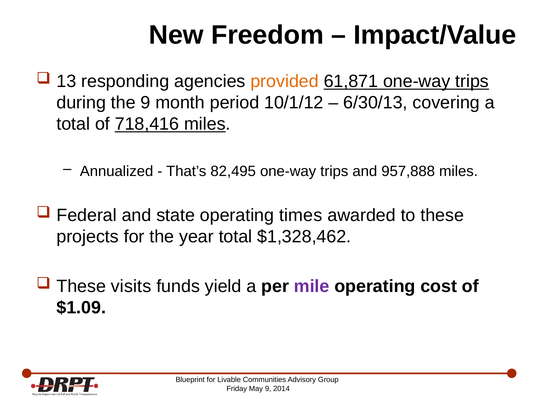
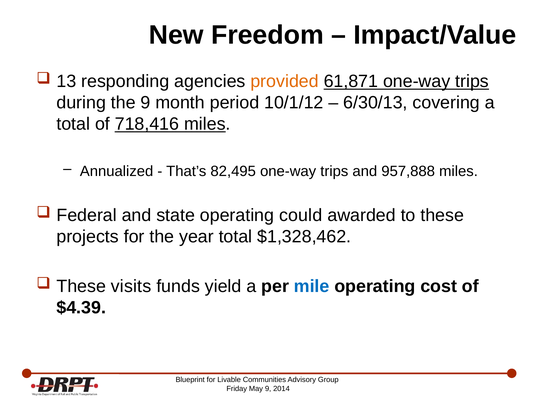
times: times -> could
mile colour: purple -> blue
$1.09: $1.09 -> $4.39
